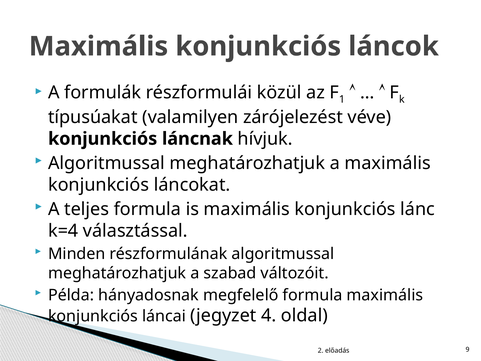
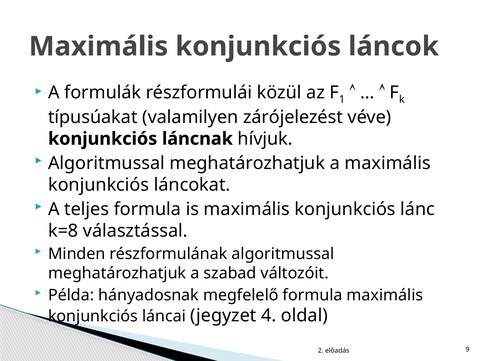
k=4: k=4 -> k=8
